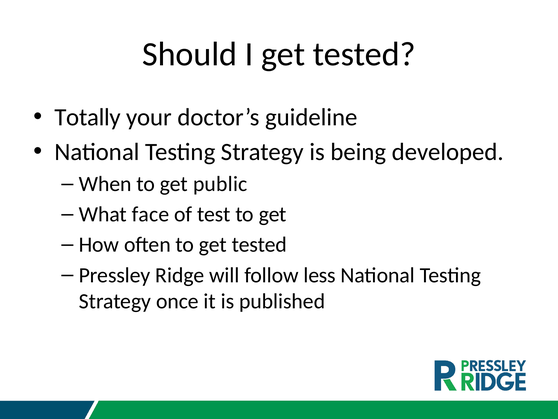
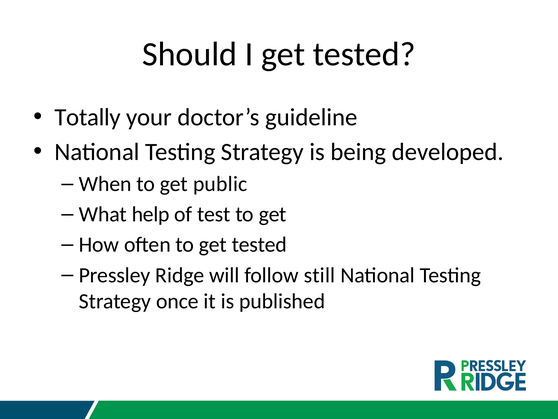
face: face -> help
less: less -> still
